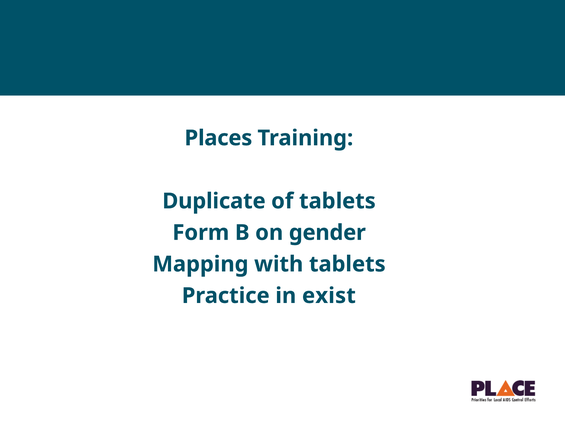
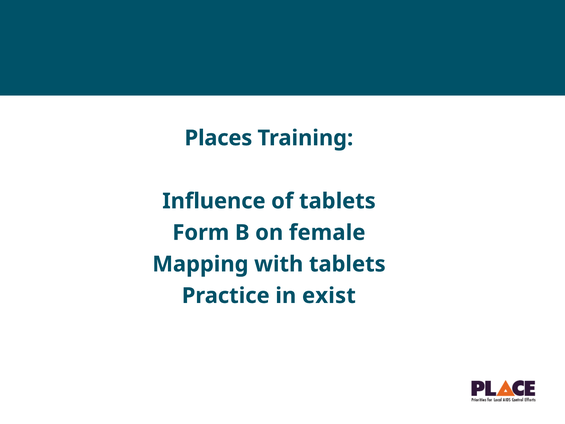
Duplicate: Duplicate -> Influence
gender: gender -> female
